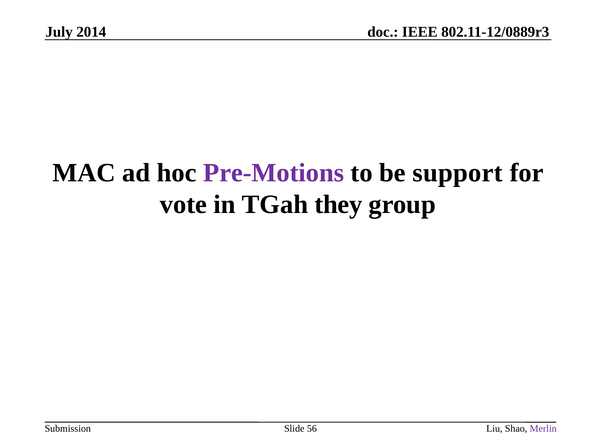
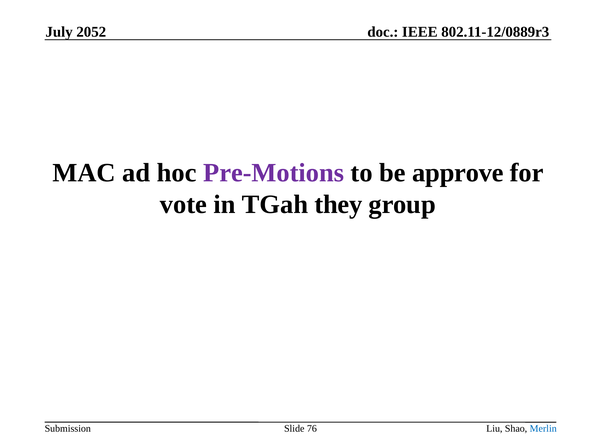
2014: 2014 -> 2052
support: support -> approve
Merlin colour: purple -> blue
56: 56 -> 76
